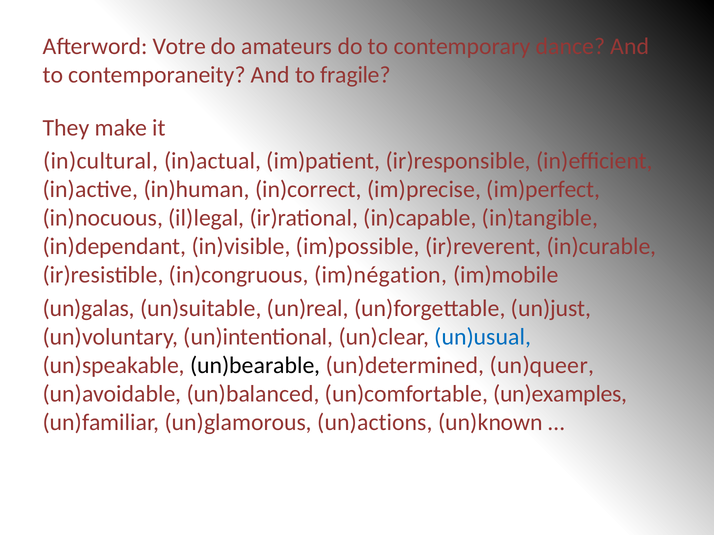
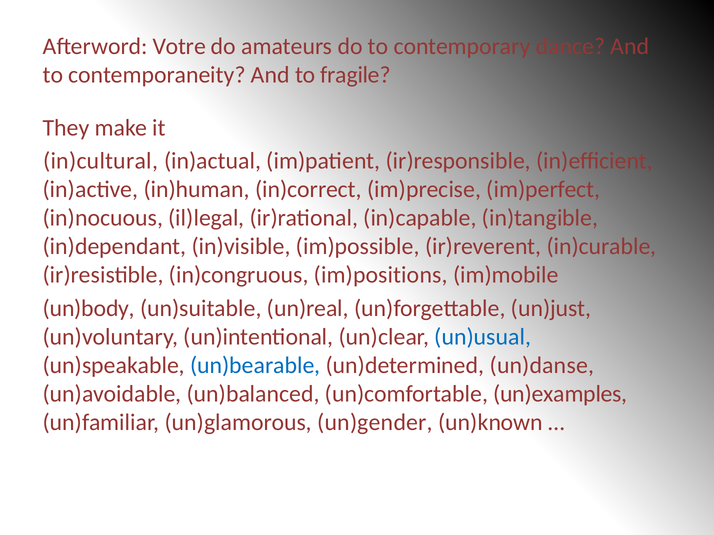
im)négation: im)négation -> im)positions
un)galas: un)galas -> un)body
un)bearable colour: black -> blue
un)queer: un)queer -> un)danse
un)actions: un)actions -> un)gender
